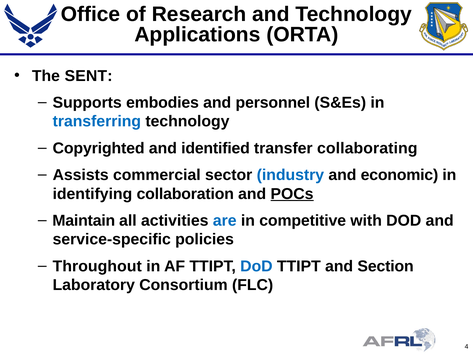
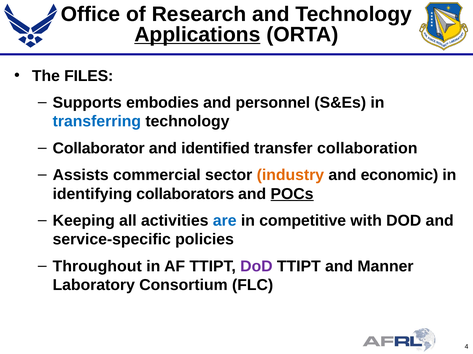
Applications underline: none -> present
SENT: SENT -> FILES
Copyrighted: Copyrighted -> Collaborator
collaborating: collaborating -> collaboration
industry colour: blue -> orange
collaboration: collaboration -> collaborators
Maintain: Maintain -> Keeping
DoD at (256, 267) colour: blue -> purple
Section: Section -> Manner
